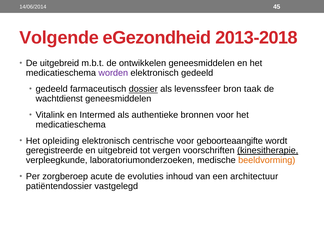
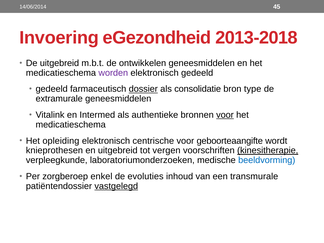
Volgende: Volgende -> Invoering
levenssfeer: levenssfeer -> consolidatie
taak: taak -> type
wachtdienst: wachtdienst -> extramurale
voor at (225, 115) underline: none -> present
geregistreerde: geregistreerde -> knieprothesen
beeldvorming colour: orange -> blue
acute: acute -> enkel
architectuur: architectuur -> transmurale
vastgelegd underline: none -> present
